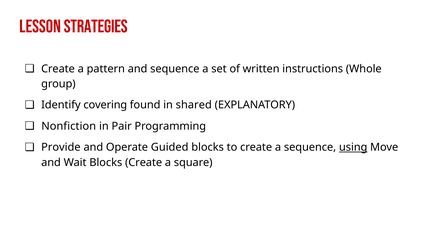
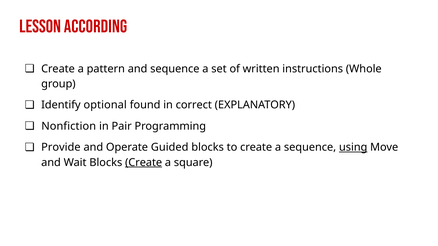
Strategies: Strategies -> According
covering: covering -> optional
shared: shared -> correct
Create at (144, 163) underline: none -> present
